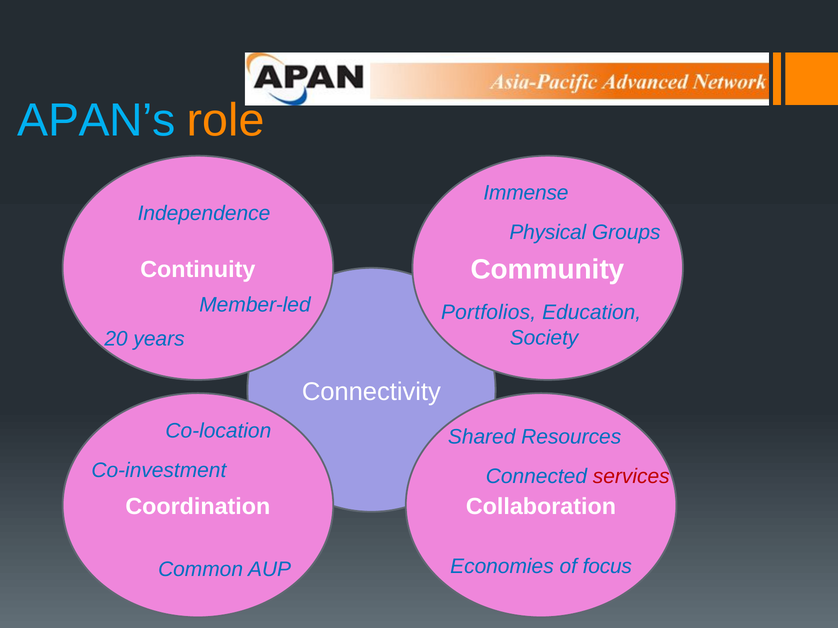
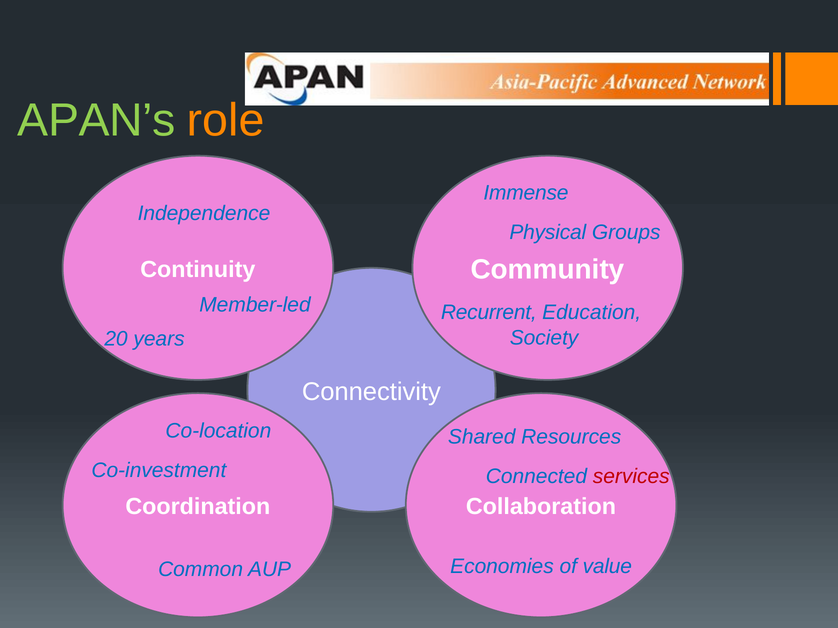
APAN’s colour: light blue -> light green
Portfolios: Portfolios -> Recurrent
focus: focus -> value
